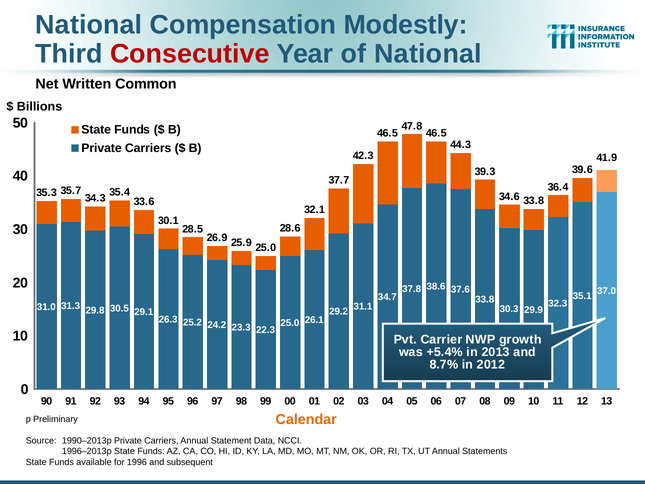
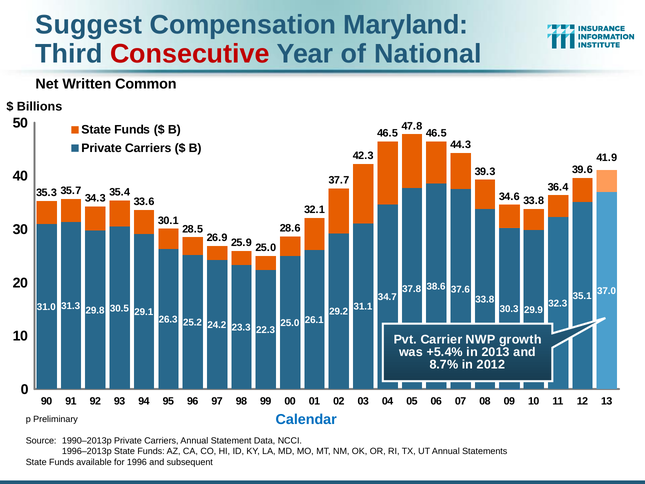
National at (89, 25): National -> Suggest
Modestly: Modestly -> Maryland
Calendar colour: orange -> blue
